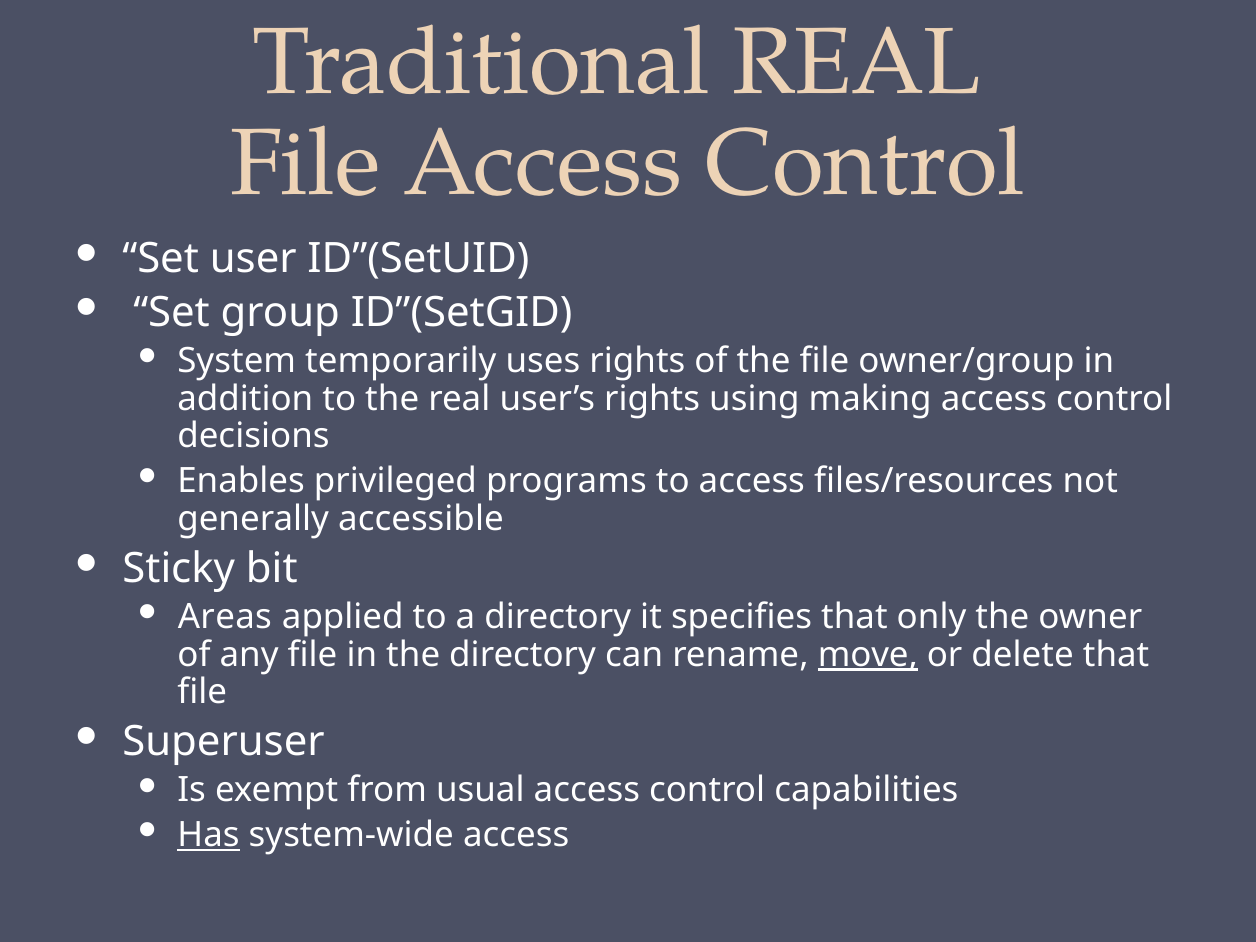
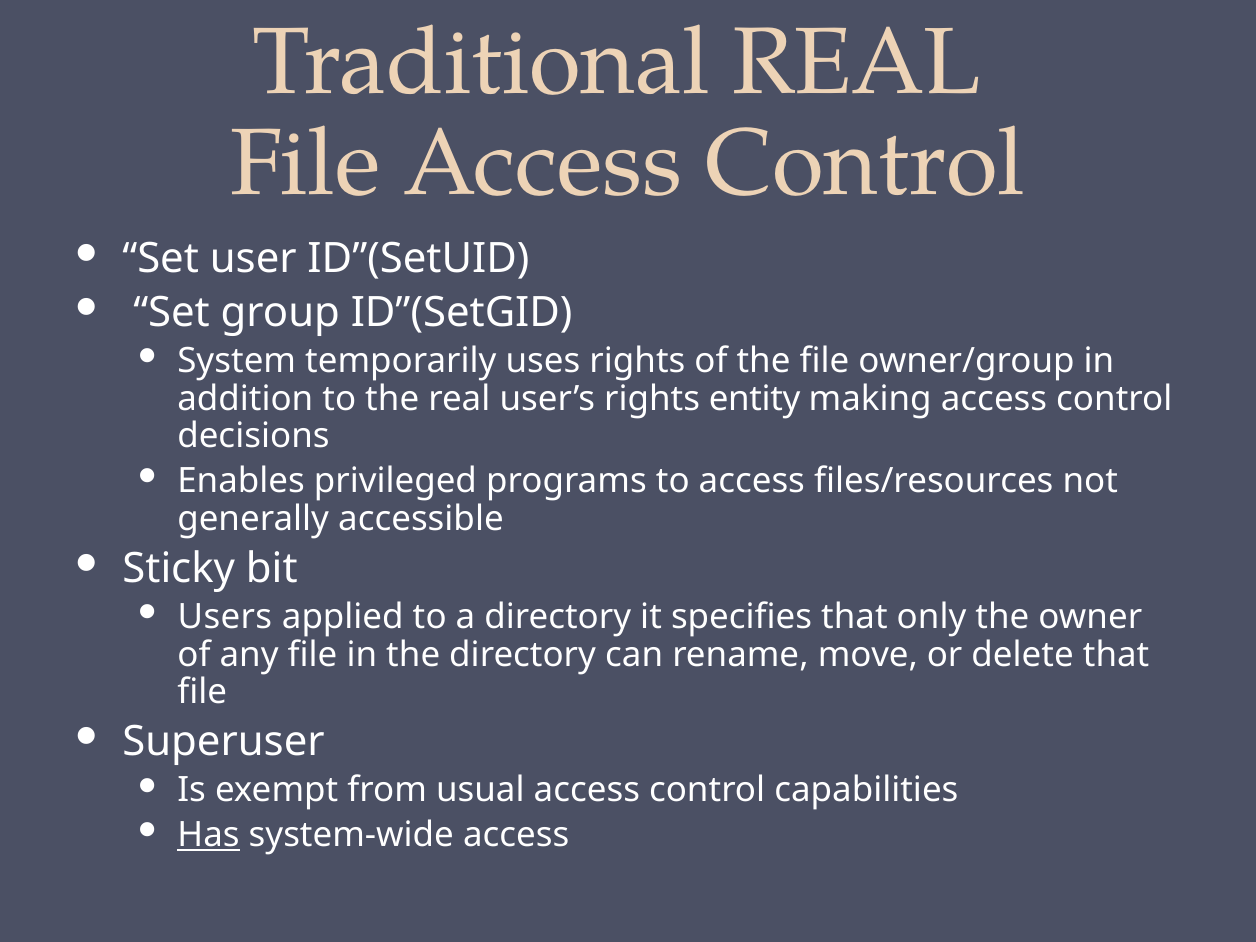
using: using -> entity
Areas: Areas -> Users
move underline: present -> none
